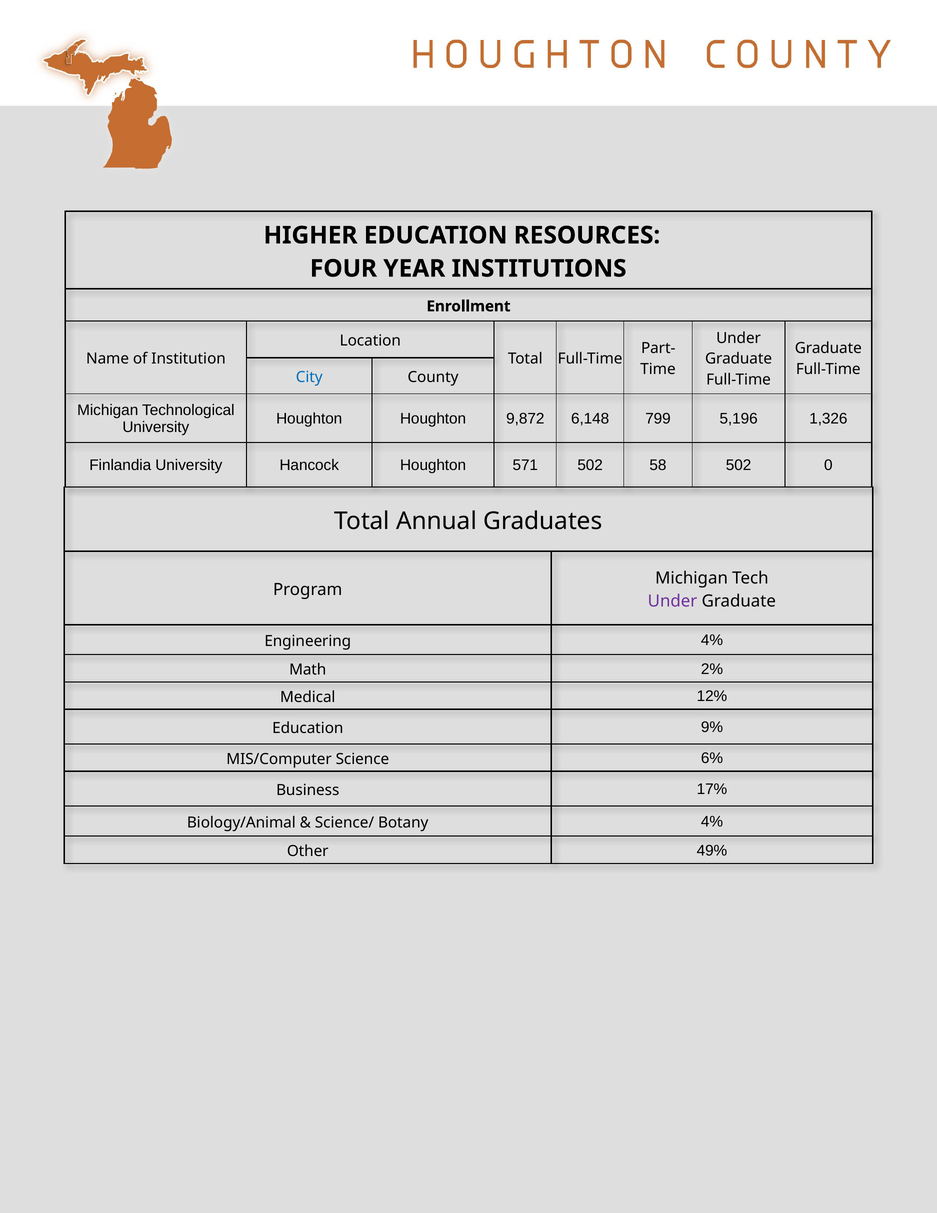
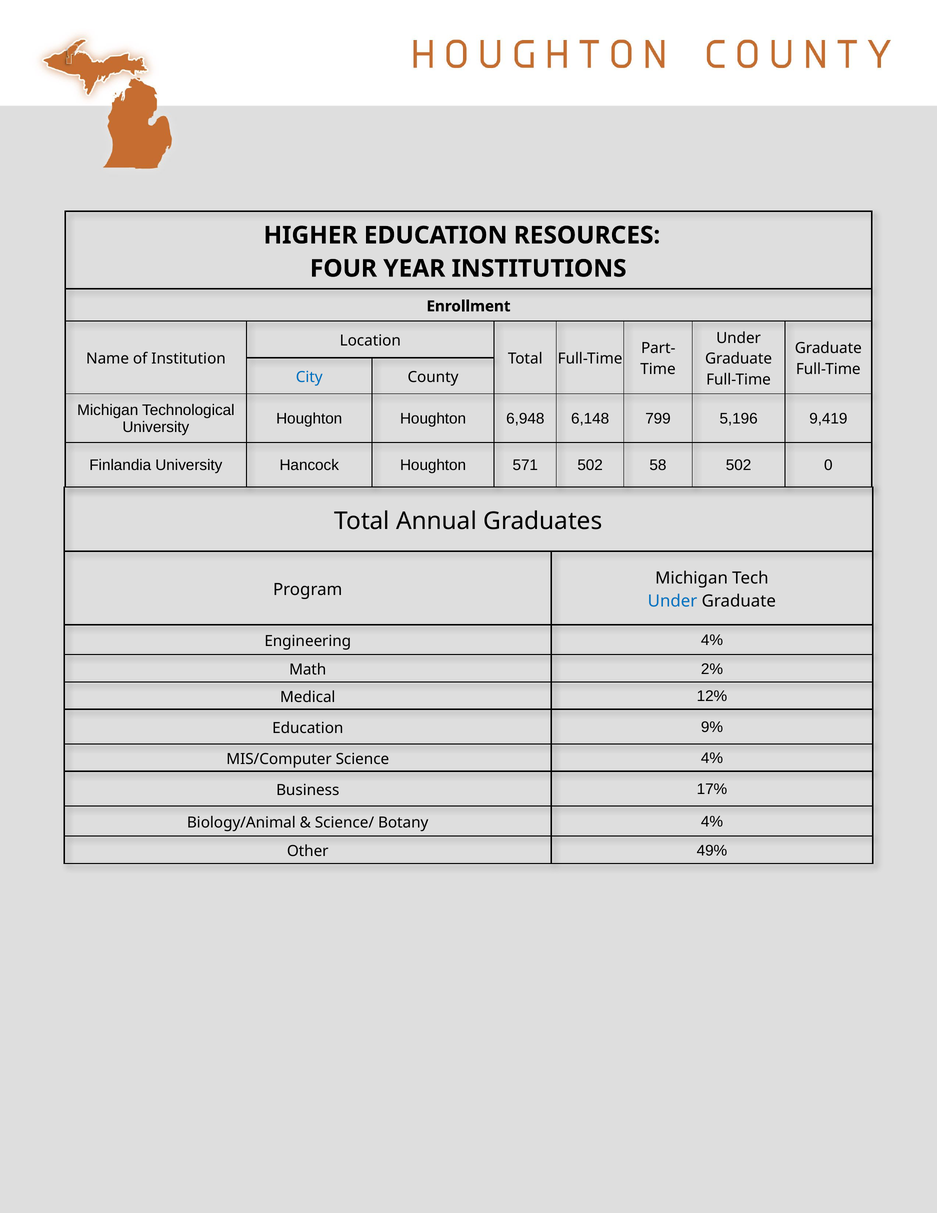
9,872: 9,872 -> 6,948
1,326: 1,326 -> 9,419
Under at (673, 601) colour: purple -> blue
Science 6%: 6% -> 4%
